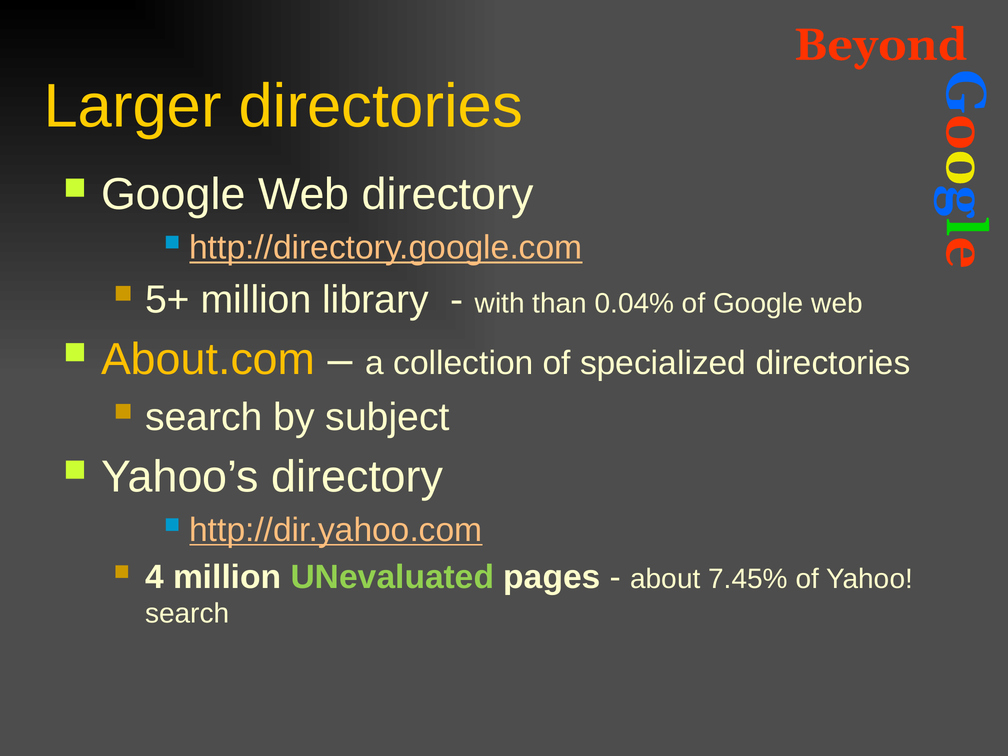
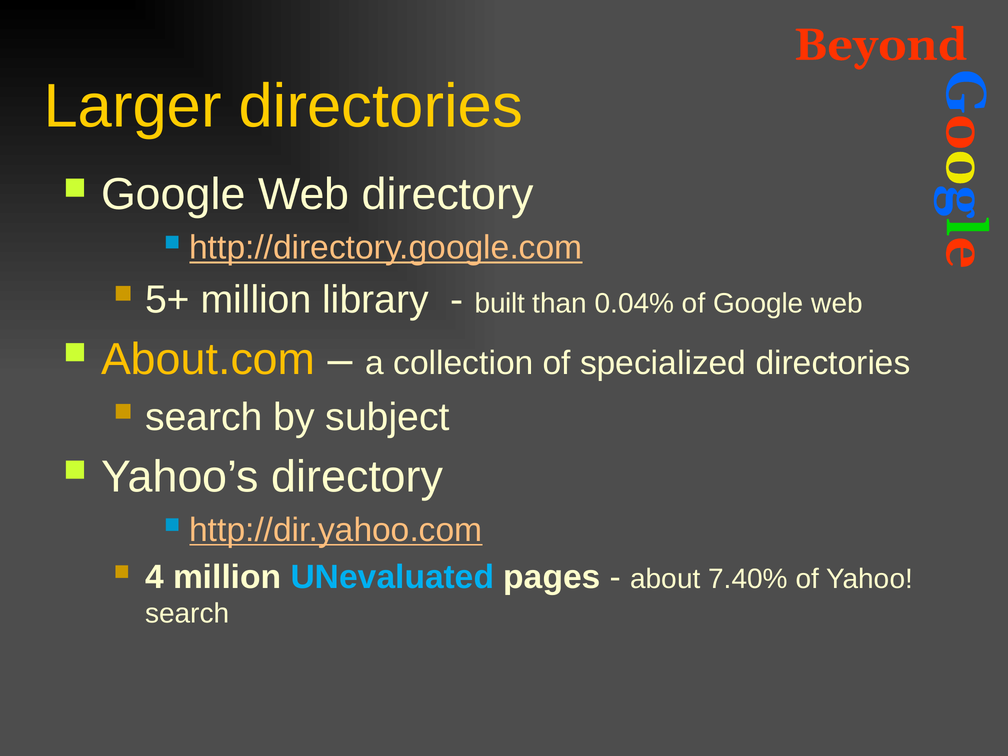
with: with -> built
UNevaluated colour: light green -> light blue
7.45%: 7.45% -> 7.40%
